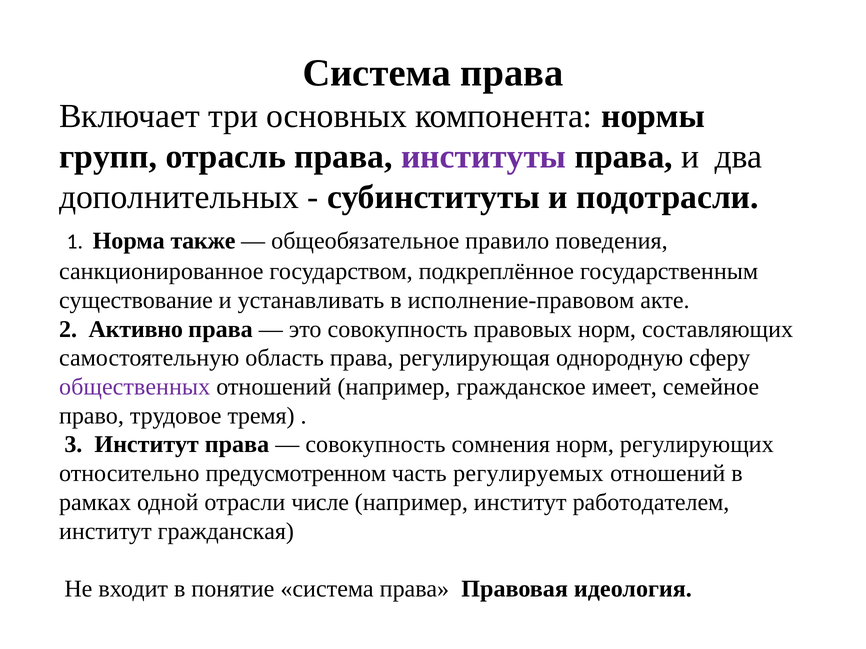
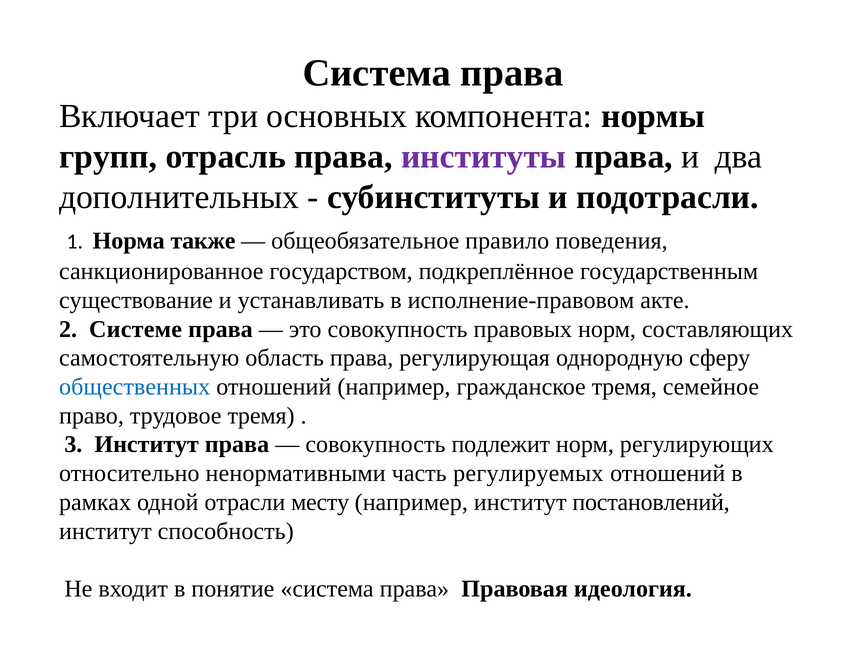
Активно: Активно -> Системе
общественных colour: purple -> blue
гражданское имеет: имеет -> тремя
сомнения: сомнения -> подлежит
предусмотренном: предусмотренном -> ненормативными
числе: числе -> месту
работодателем: работодателем -> постановлений
гражданская: гражданская -> способность
